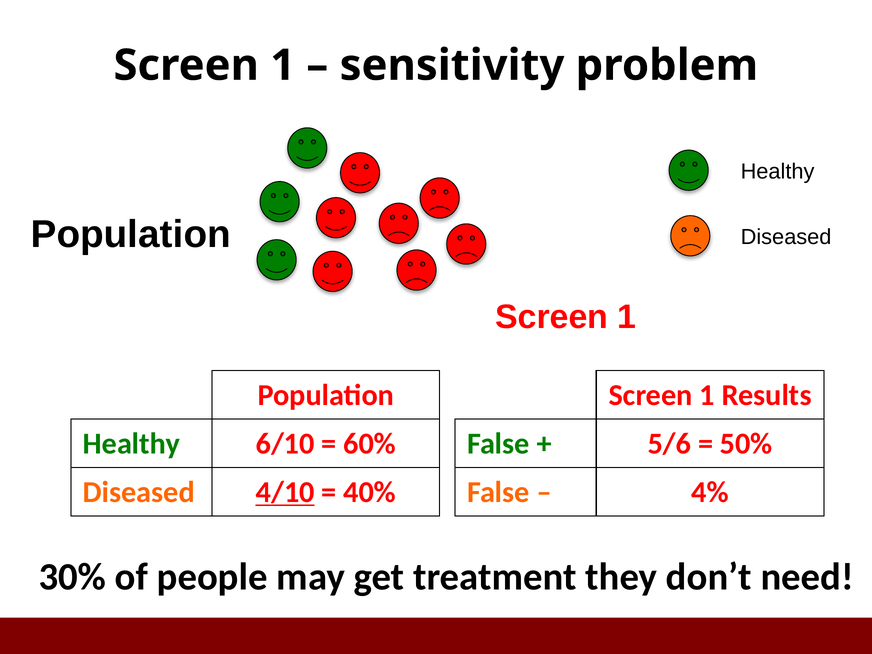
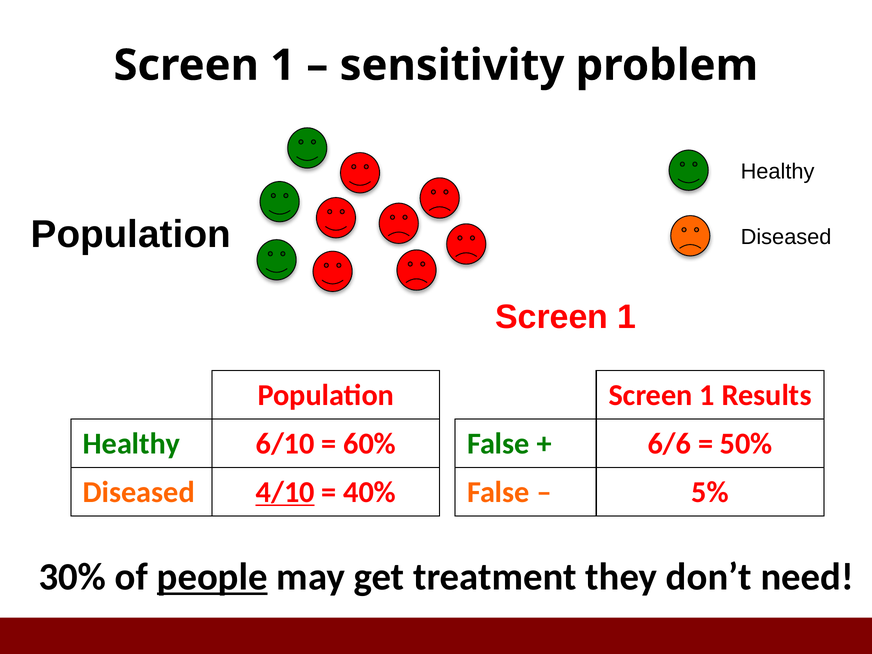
5/6: 5/6 -> 6/6
4%: 4% -> 5%
people underline: none -> present
